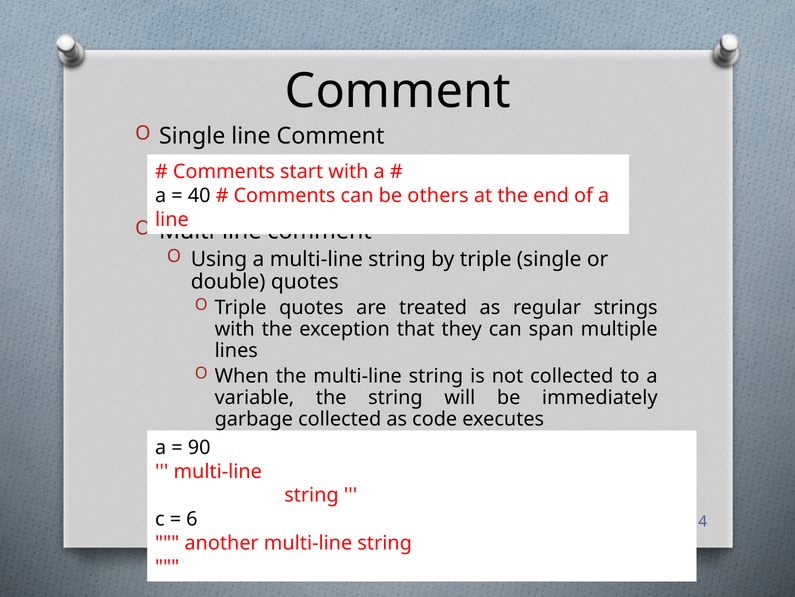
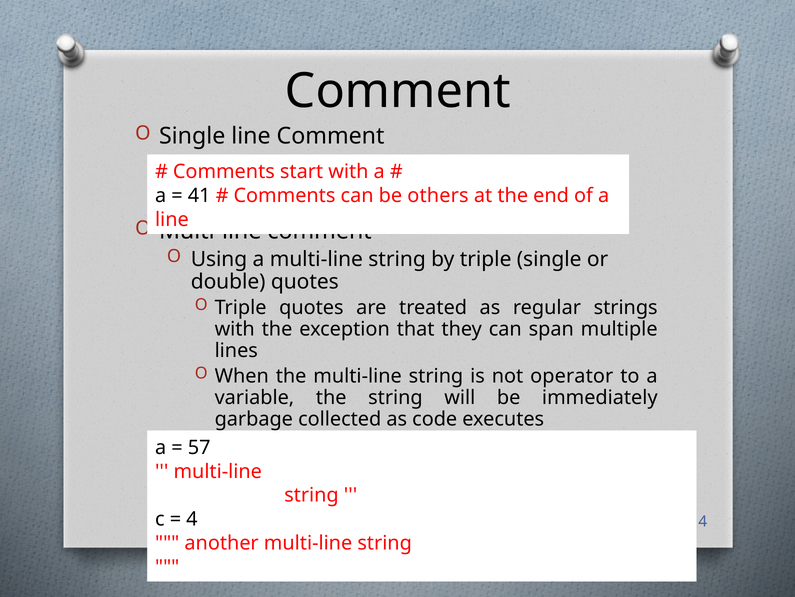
40: 40 -> 41
not collected: collected -> operator
90: 90 -> 57
6 at (192, 519): 6 -> 4
